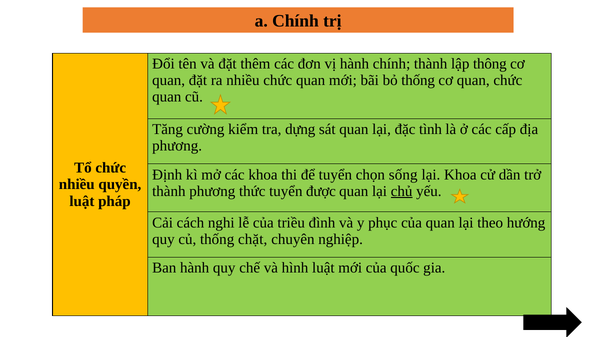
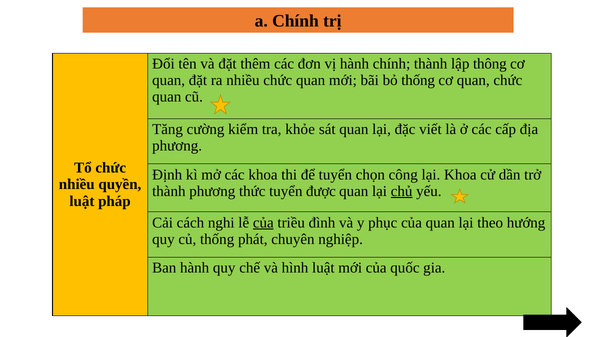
dựng: dựng -> khỏe
tình: tình -> viết
sống: sống -> công
của at (263, 223) underline: none -> present
chặt: chặt -> phát
